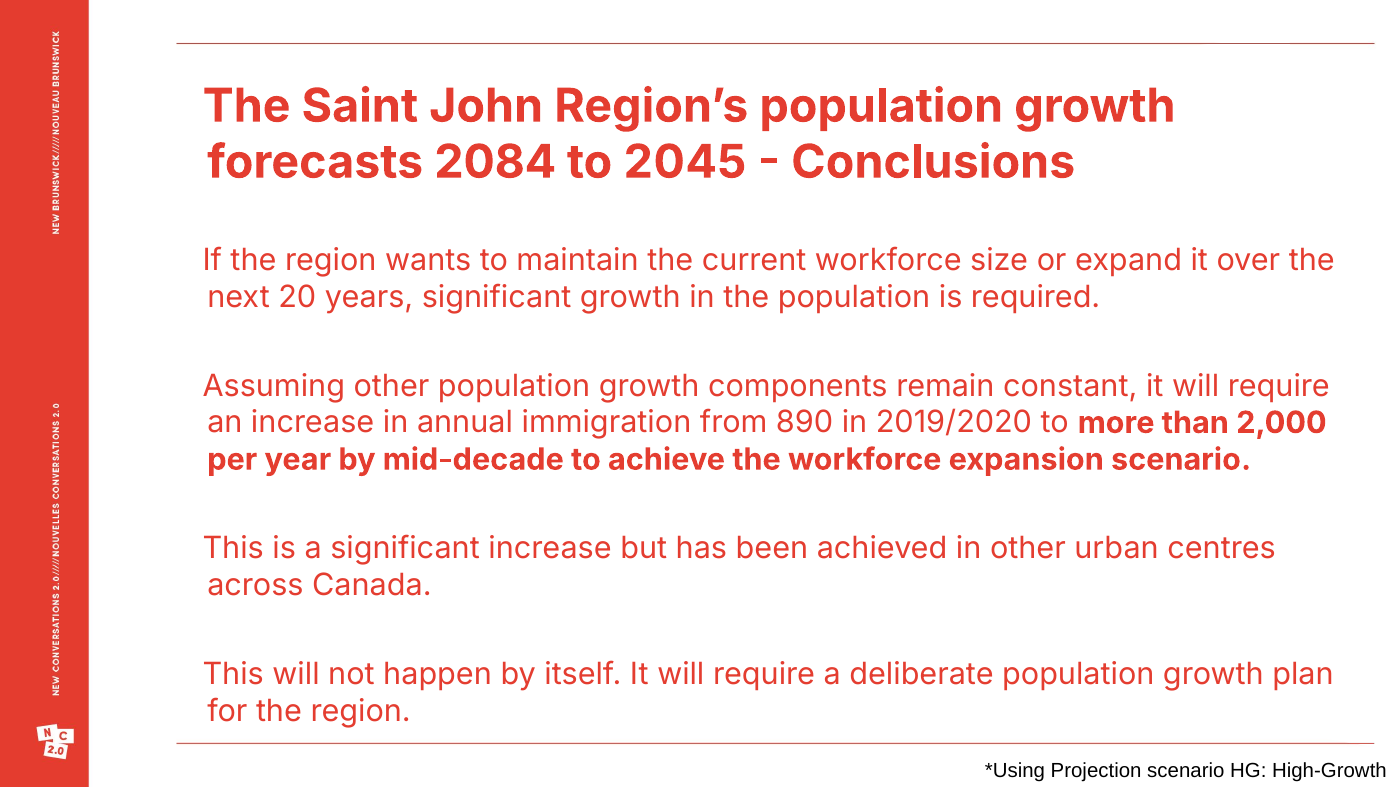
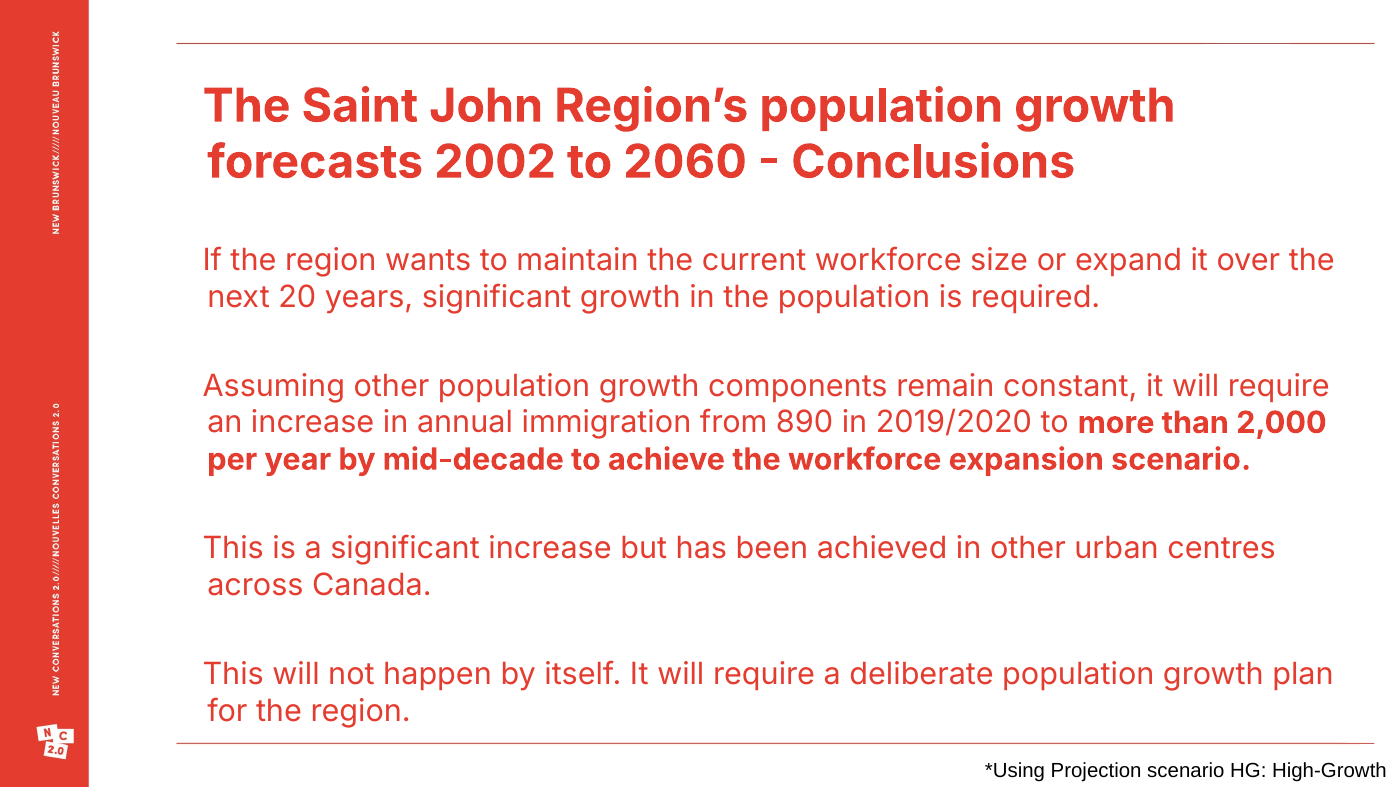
2084: 2084 -> 2002
2045: 2045 -> 2060
